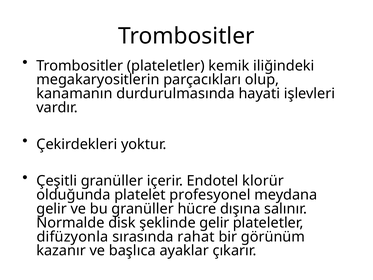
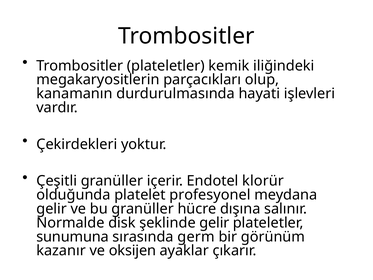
difüzyonla: difüzyonla -> sunumuna
rahat: rahat -> germ
başlıca: başlıca -> oksijen
